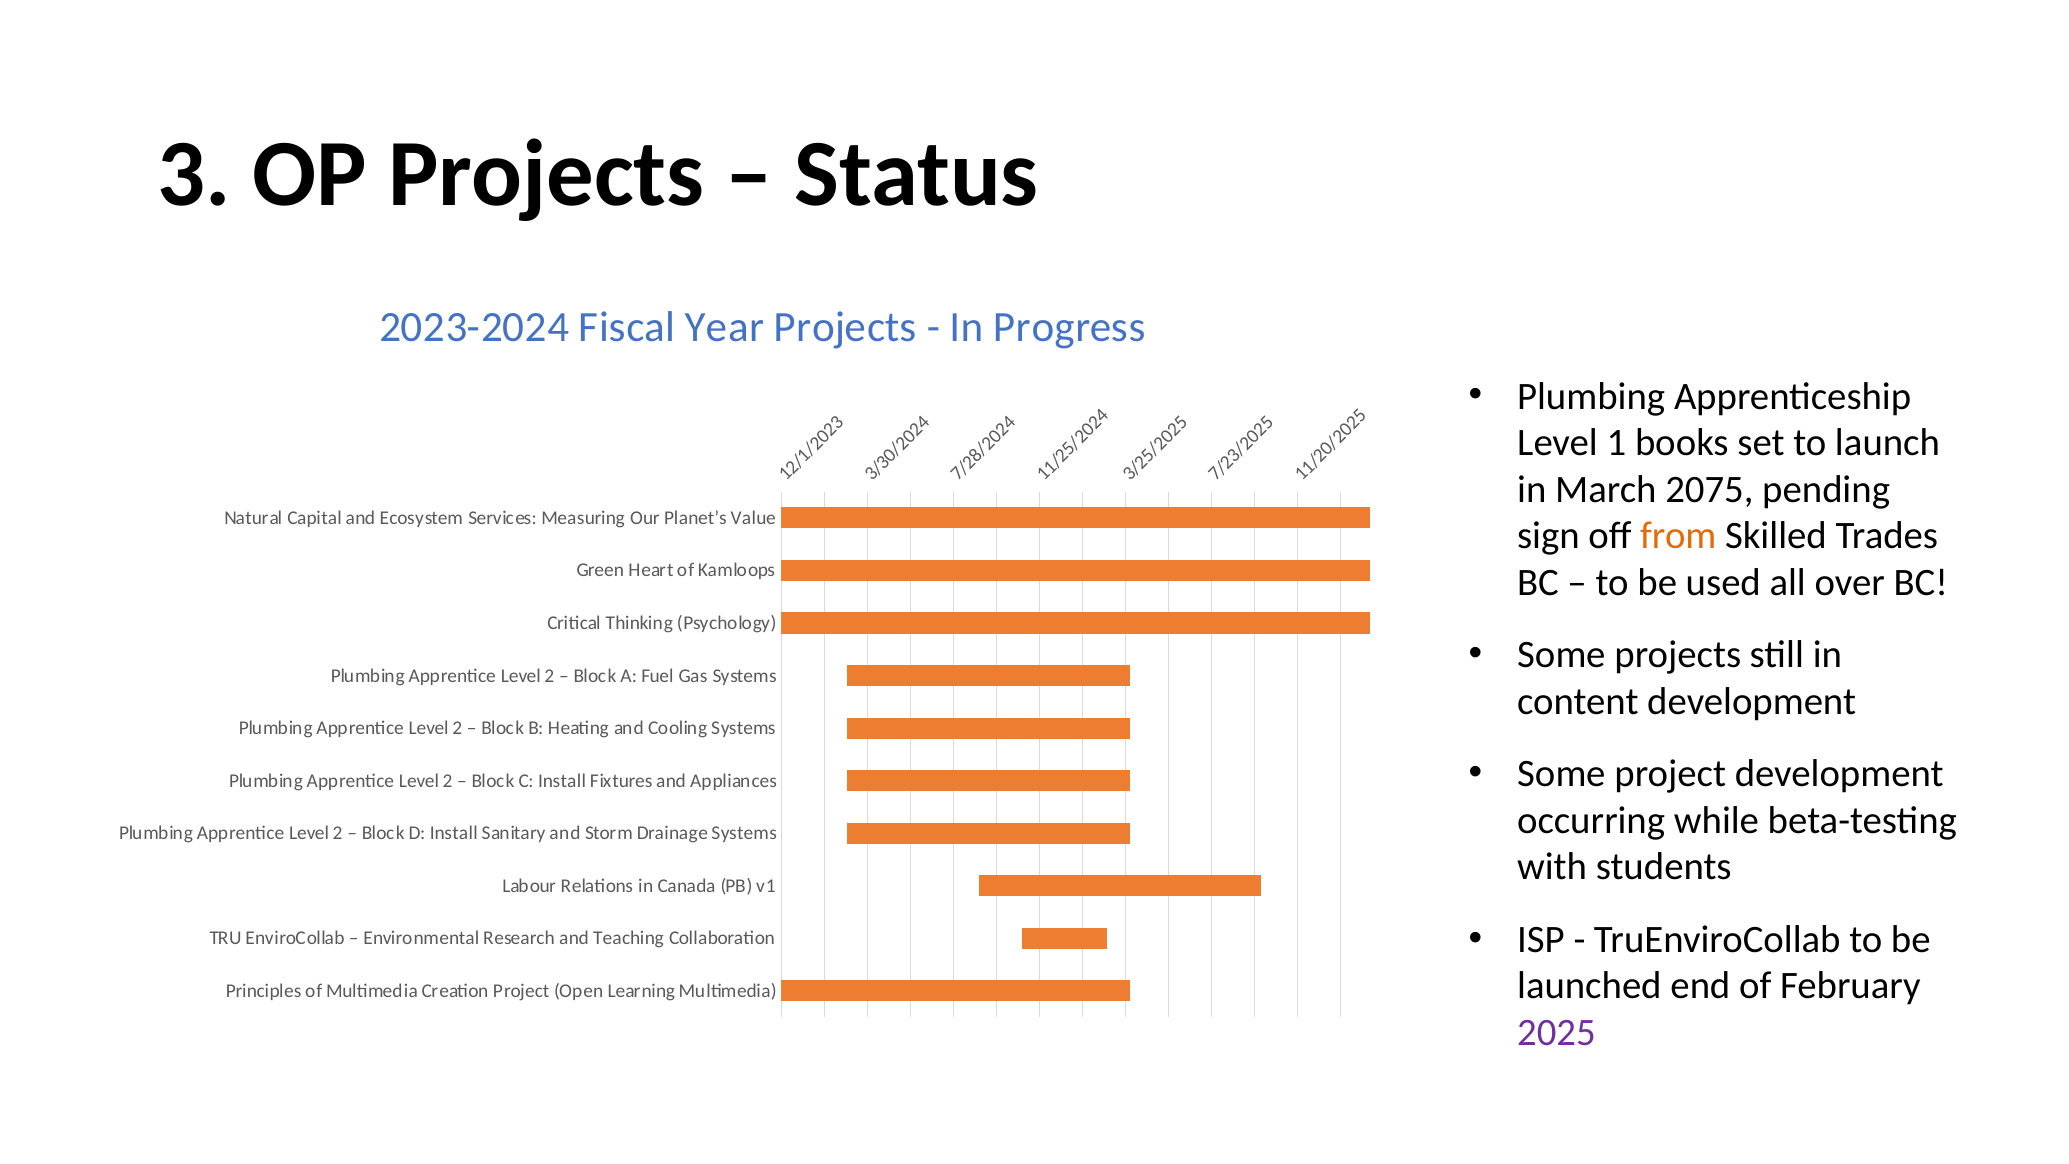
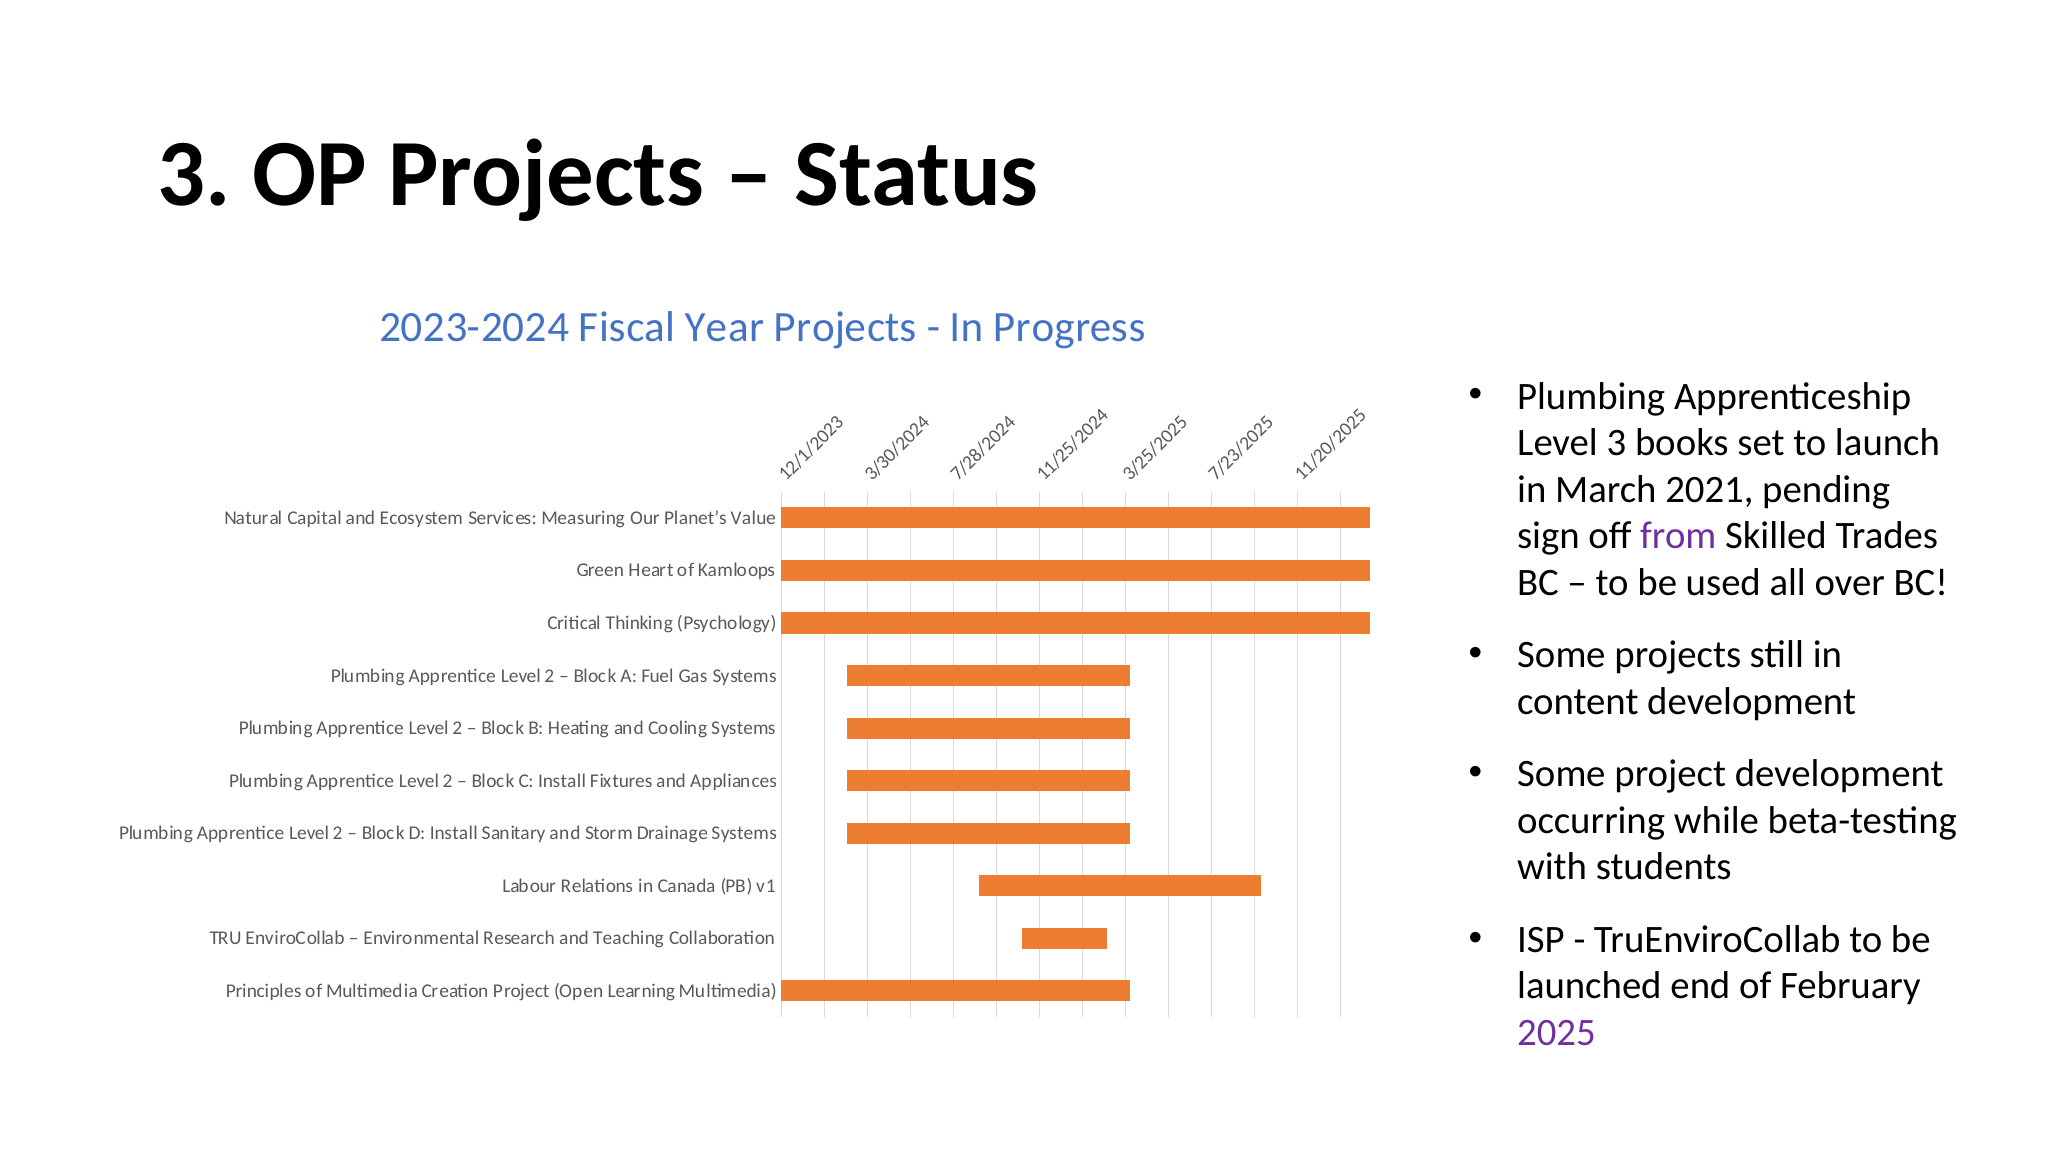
Level 1: 1 -> 3
2075: 2075 -> 2021
from colour: orange -> purple
